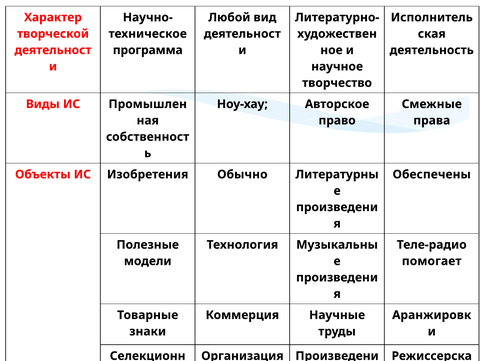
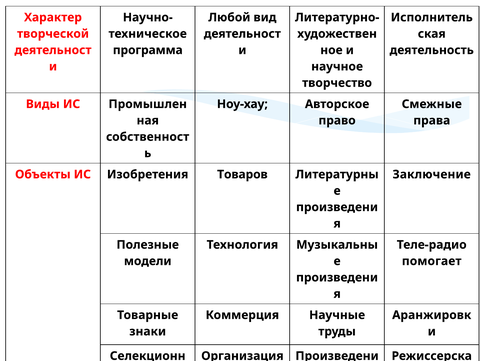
Обычно: Обычно -> Товаров
Обеспечены: Обеспечены -> Заключение
